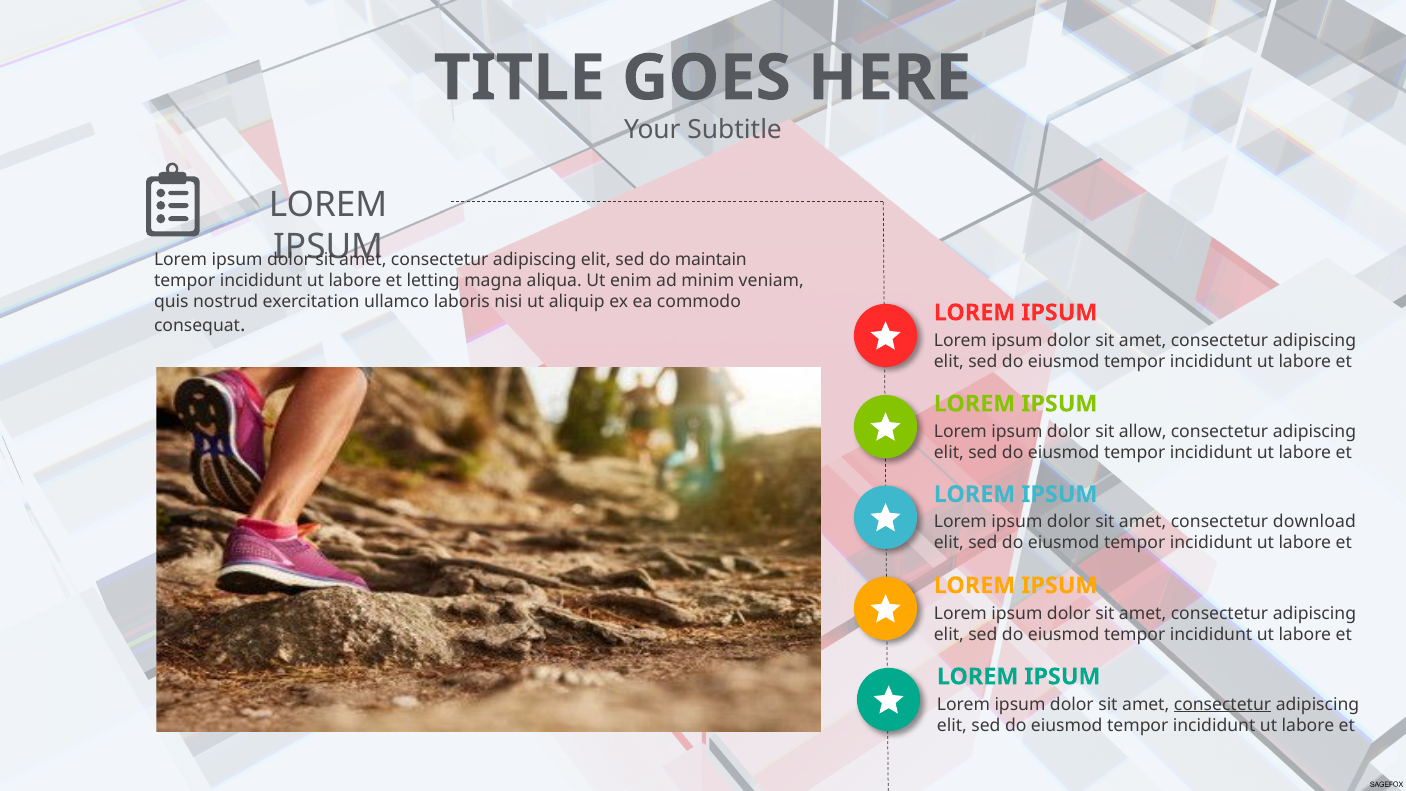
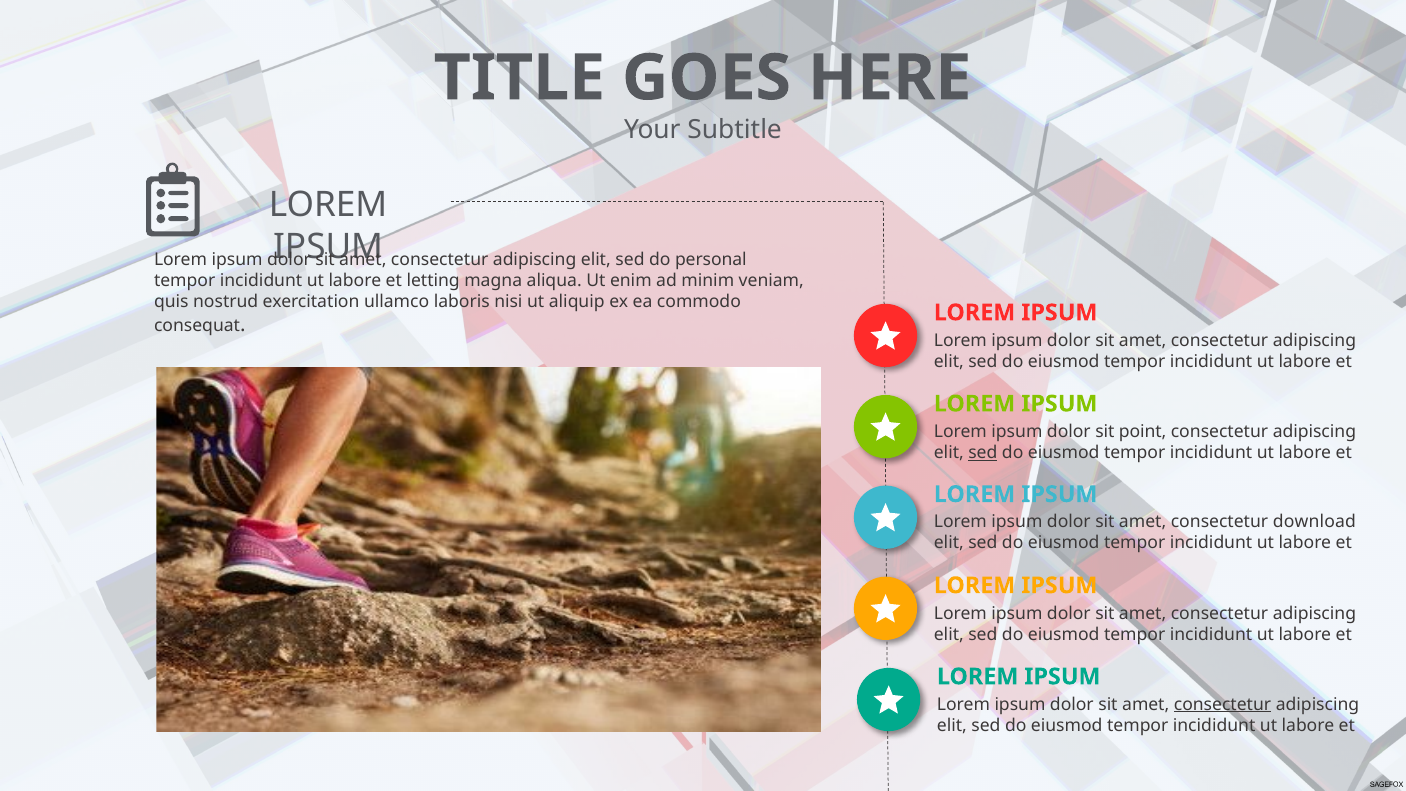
maintain: maintain -> personal
allow: allow -> point
sed at (983, 452) underline: none -> present
